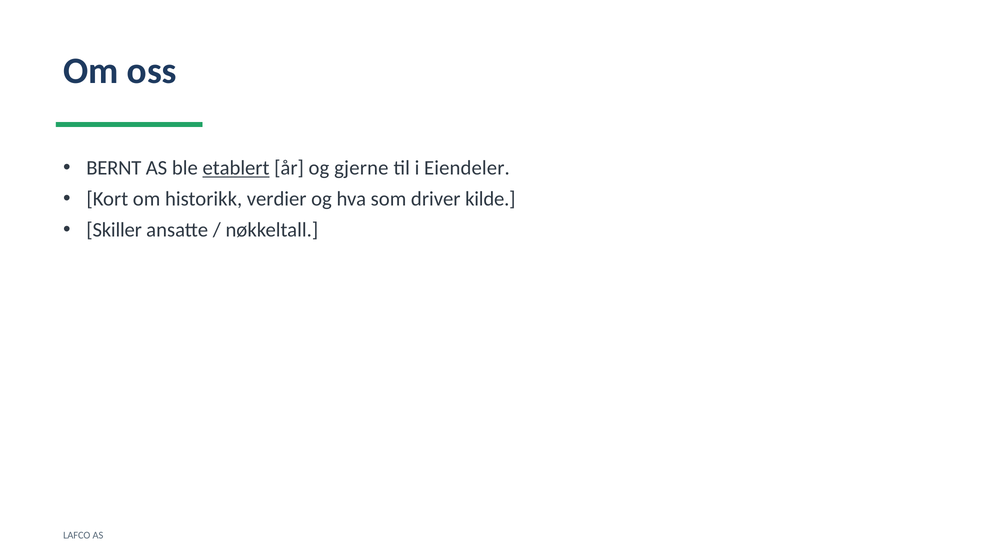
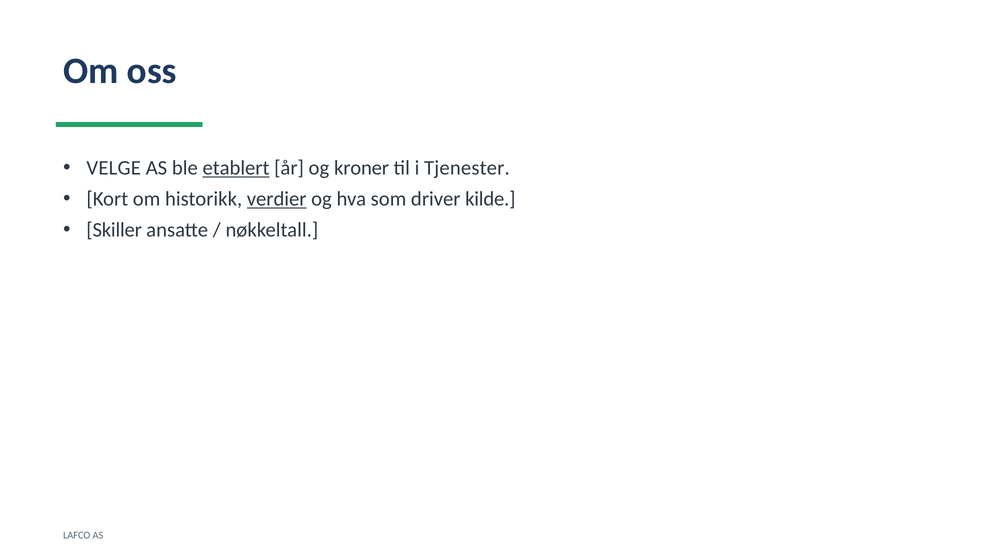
BERNT: BERNT -> VELGE
gjerne: gjerne -> kroner
Eiendeler: Eiendeler -> Tjenester
verdier underline: none -> present
